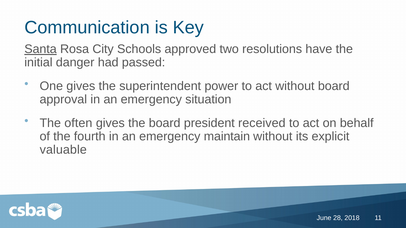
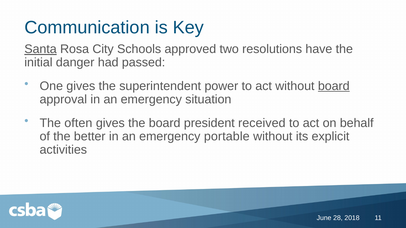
board at (334, 86) underline: none -> present
fourth: fourth -> better
maintain: maintain -> portable
valuable: valuable -> activities
